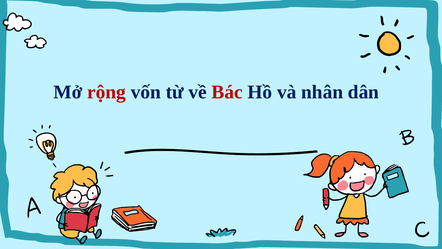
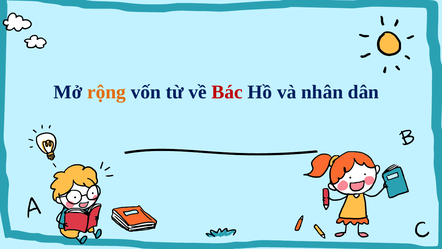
rộng colour: red -> orange
